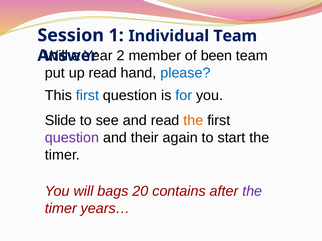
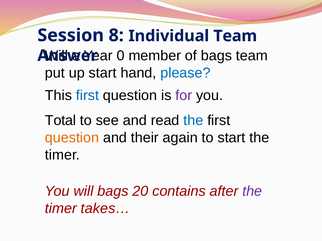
1: 1 -> 8
2: 2 -> 0
of been: been -> bags
up read: read -> start
for colour: blue -> purple
Slide: Slide -> Total
the at (193, 121) colour: orange -> blue
question at (72, 138) colour: purple -> orange
years…: years… -> takes…
